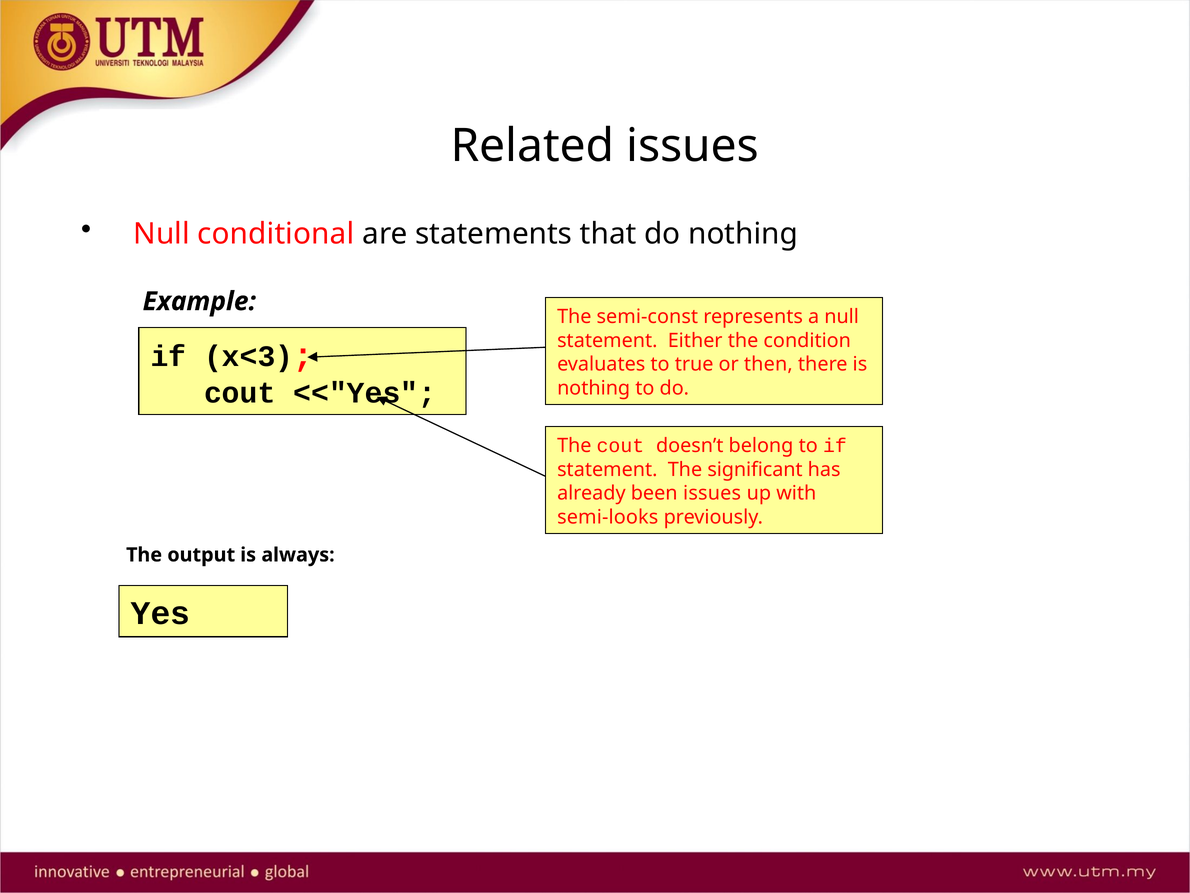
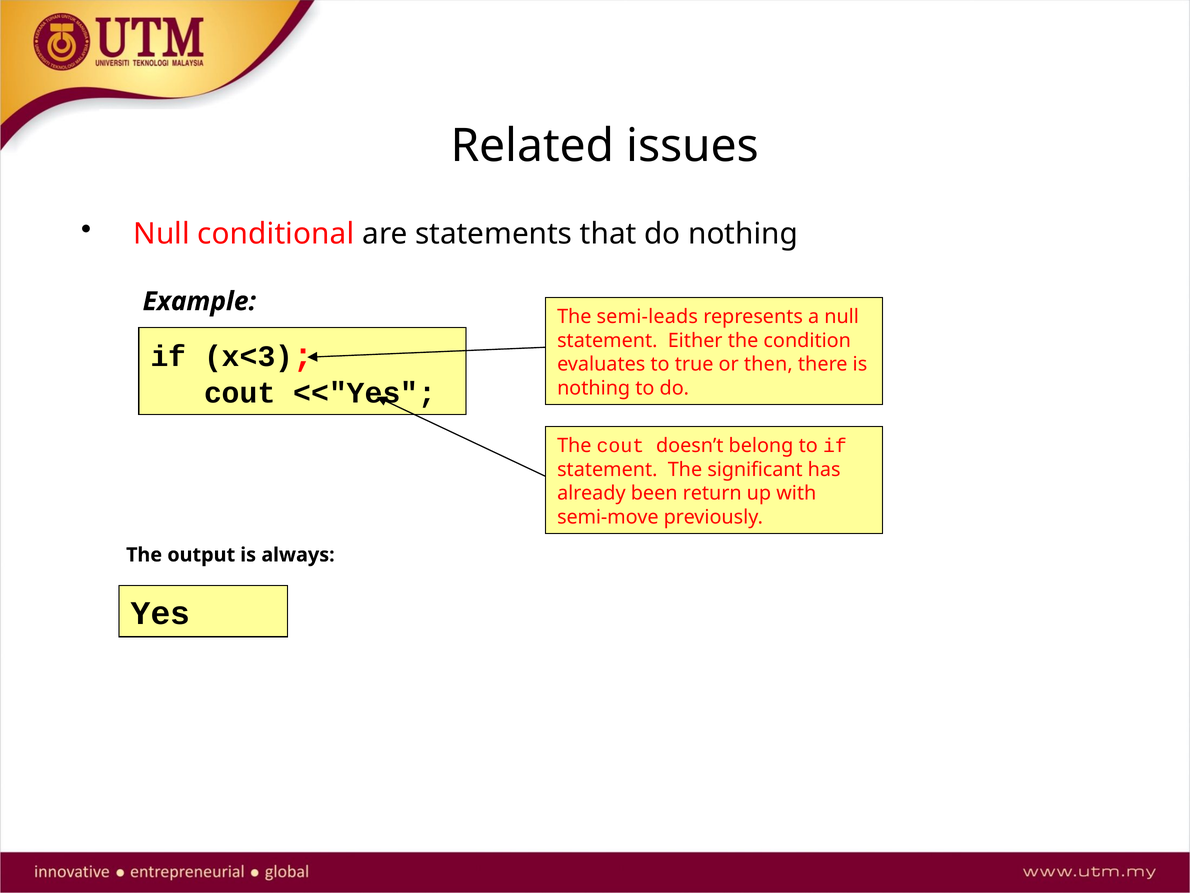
semi-const: semi-const -> semi-leads
been issues: issues -> return
semi-looks: semi-looks -> semi-move
